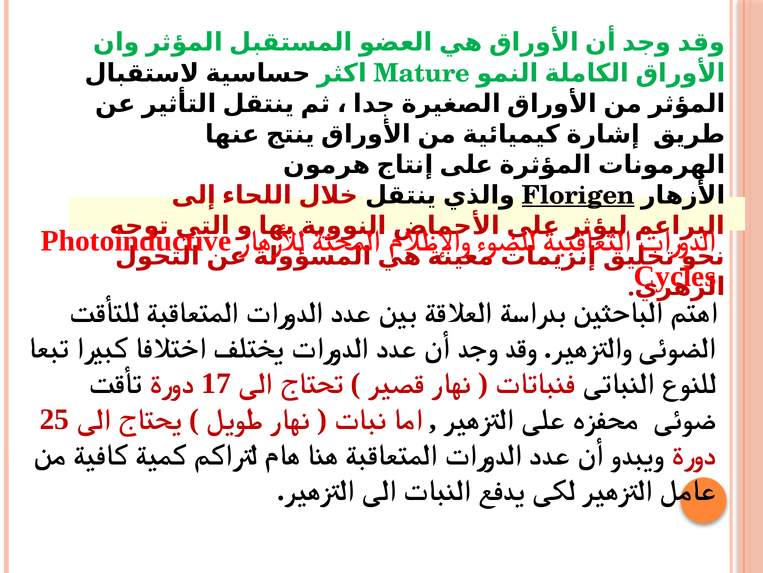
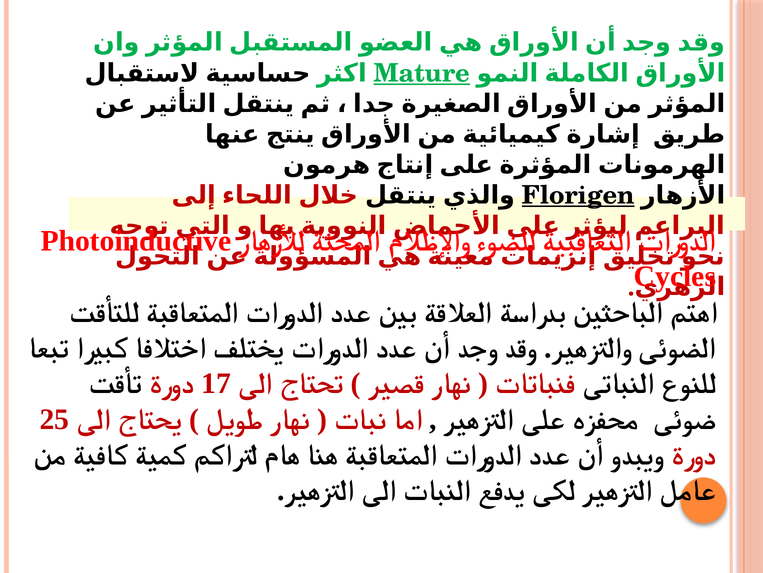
Mature underline: none -> present
